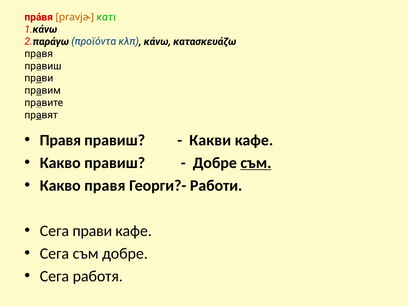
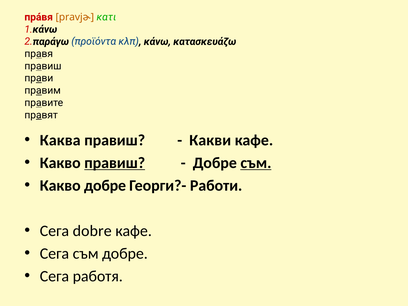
Правя at (60, 140): Правя -> Каква
правиш at (115, 163) underline: none -> present
Какво правя: правя -> добре
Сега прави: прави -> dobre
